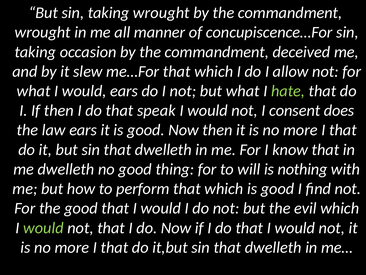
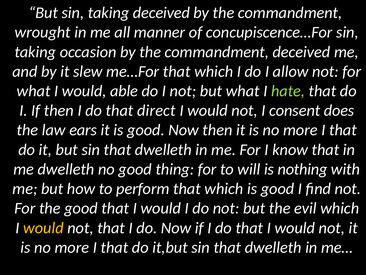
taking wrought: wrought -> deceived
would ears: ears -> able
speak: speak -> direct
would at (43, 228) colour: light green -> yellow
